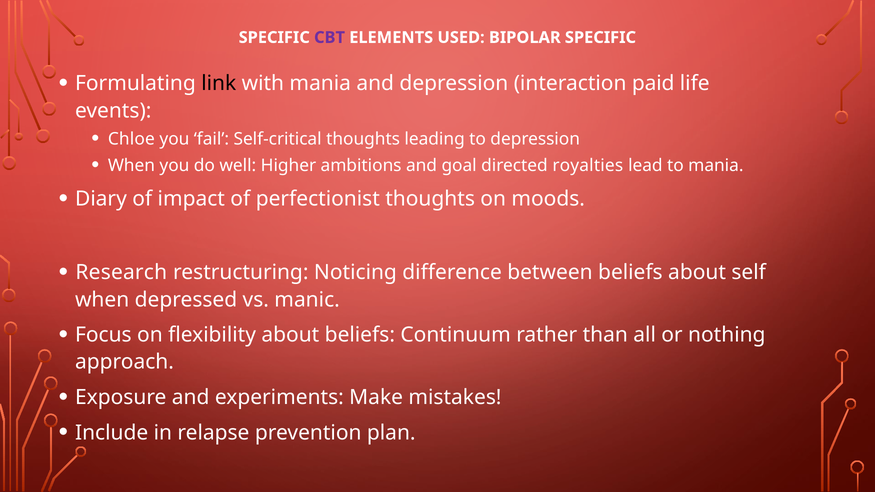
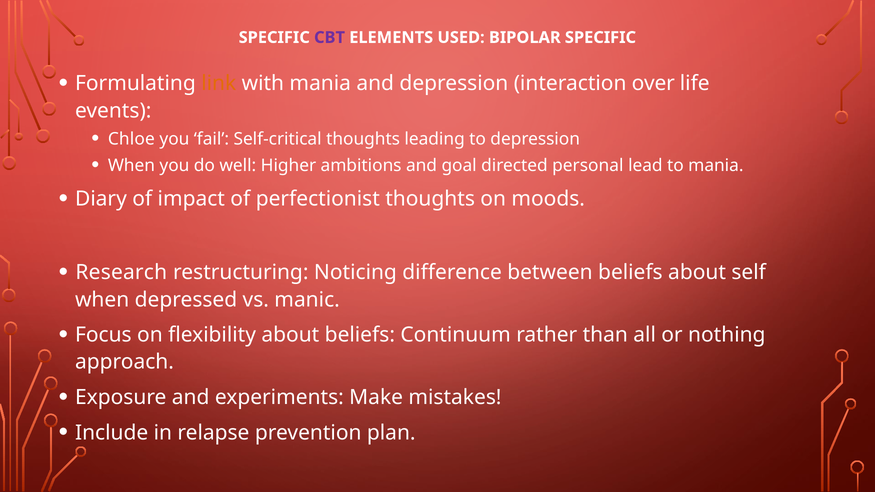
link colour: black -> orange
paid: paid -> over
royalties: royalties -> personal
